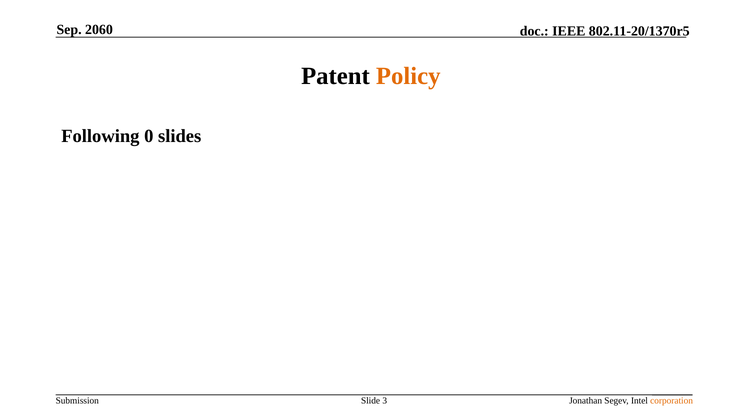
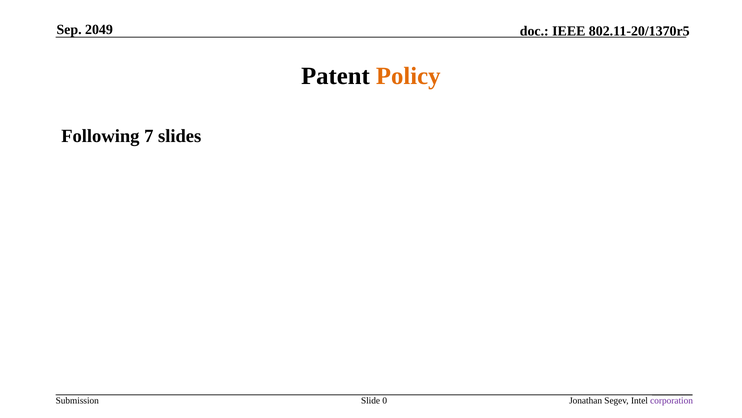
2060: 2060 -> 2049
0: 0 -> 7
3: 3 -> 0
corporation colour: orange -> purple
